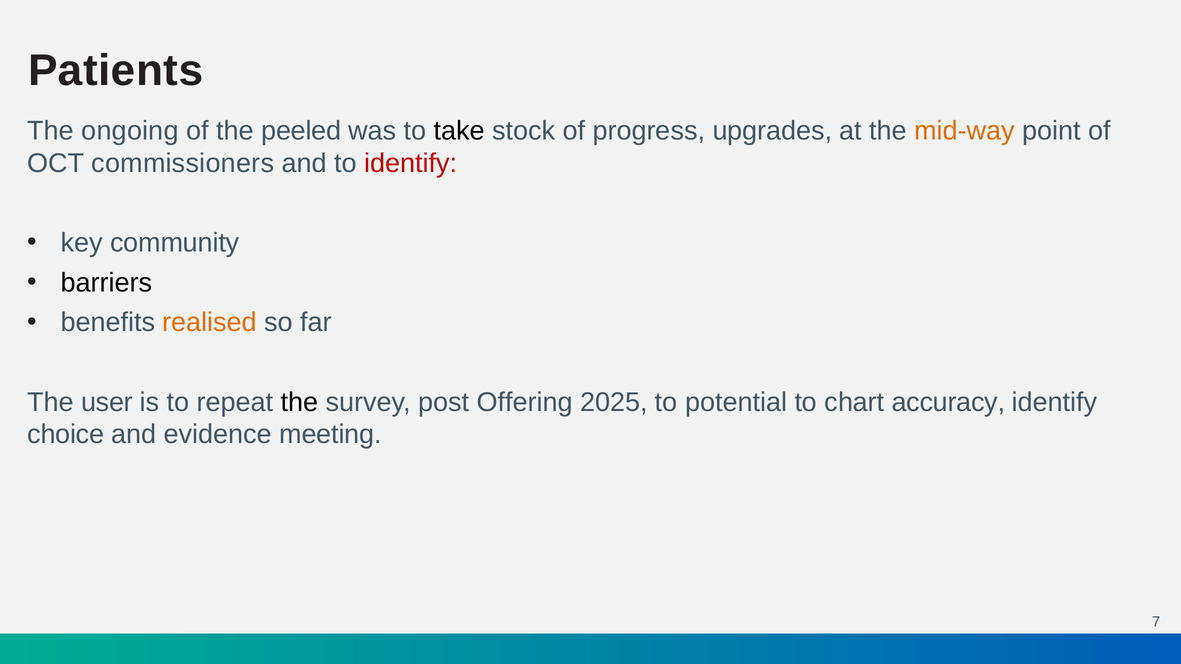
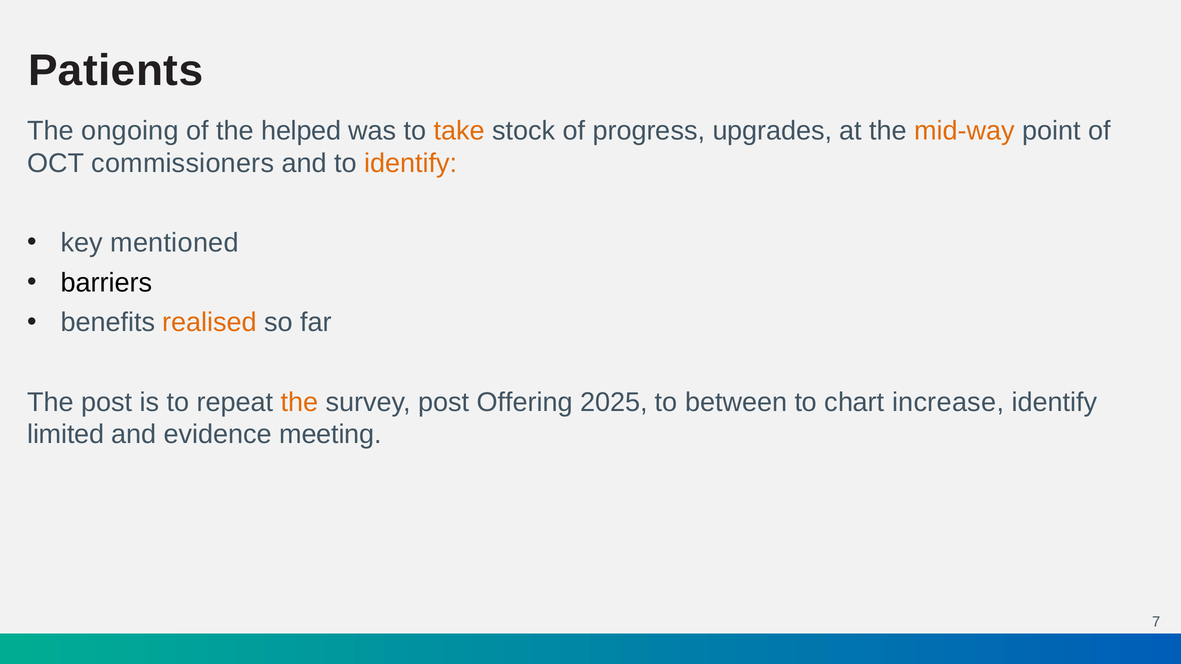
peeled: peeled -> helped
take colour: black -> orange
identify at (411, 163) colour: red -> orange
community: community -> mentioned
The user: user -> post
the at (300, 402) colour: black -> orange
potential: potential -> between
accuracy: accuracy -> increase
choice: choice -> limited
